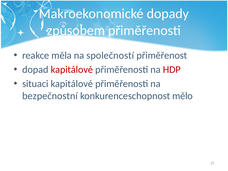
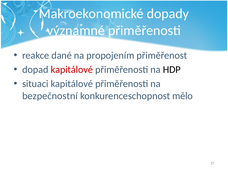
způsobem: způsobem -> významné
měla: měla -> dané
společností: společností -> propojením
HDP colour: red -> black
